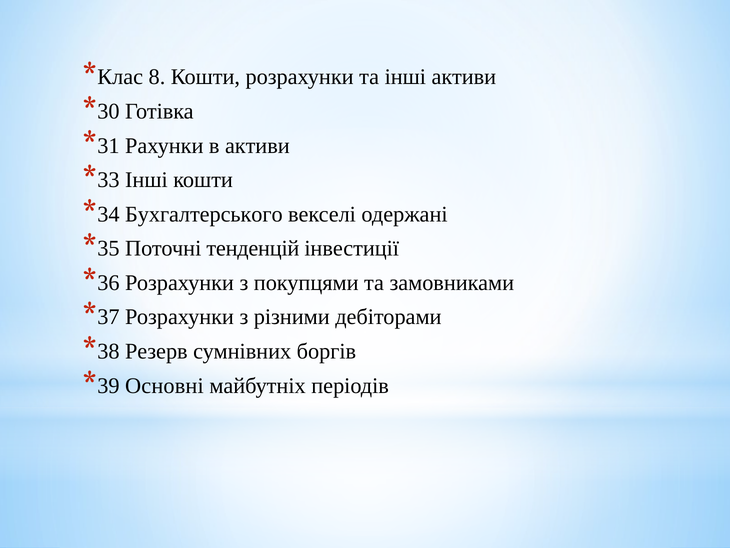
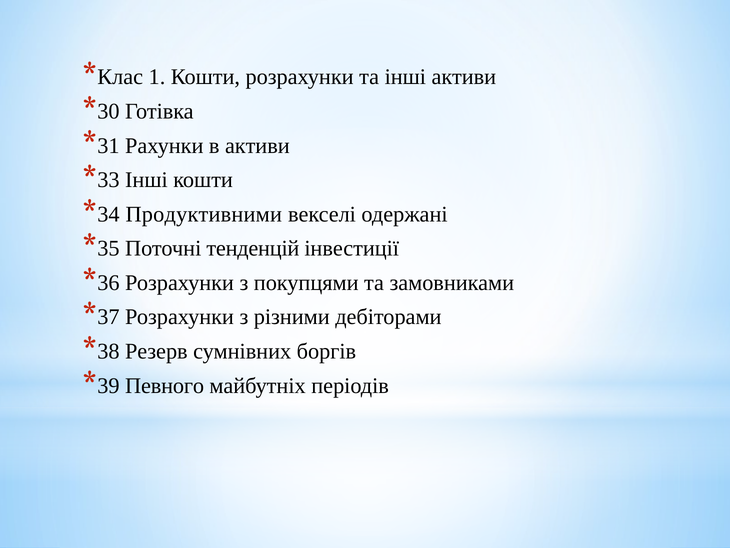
8: 8 -> 1
Бухгалтерського: Бухгалтерського -> Продуктивними
Основні: Основні -> Певного
